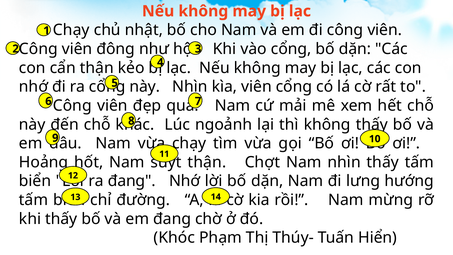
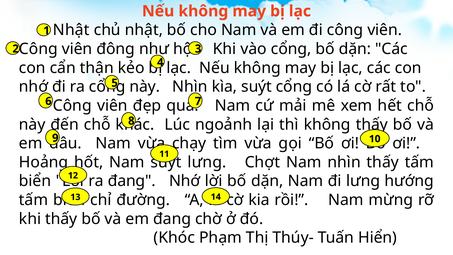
Chạy at (71, 30): Chạy -> Nhật
kìa viên: viên -> suýt
thận at (207, 162): thận -> lưng
